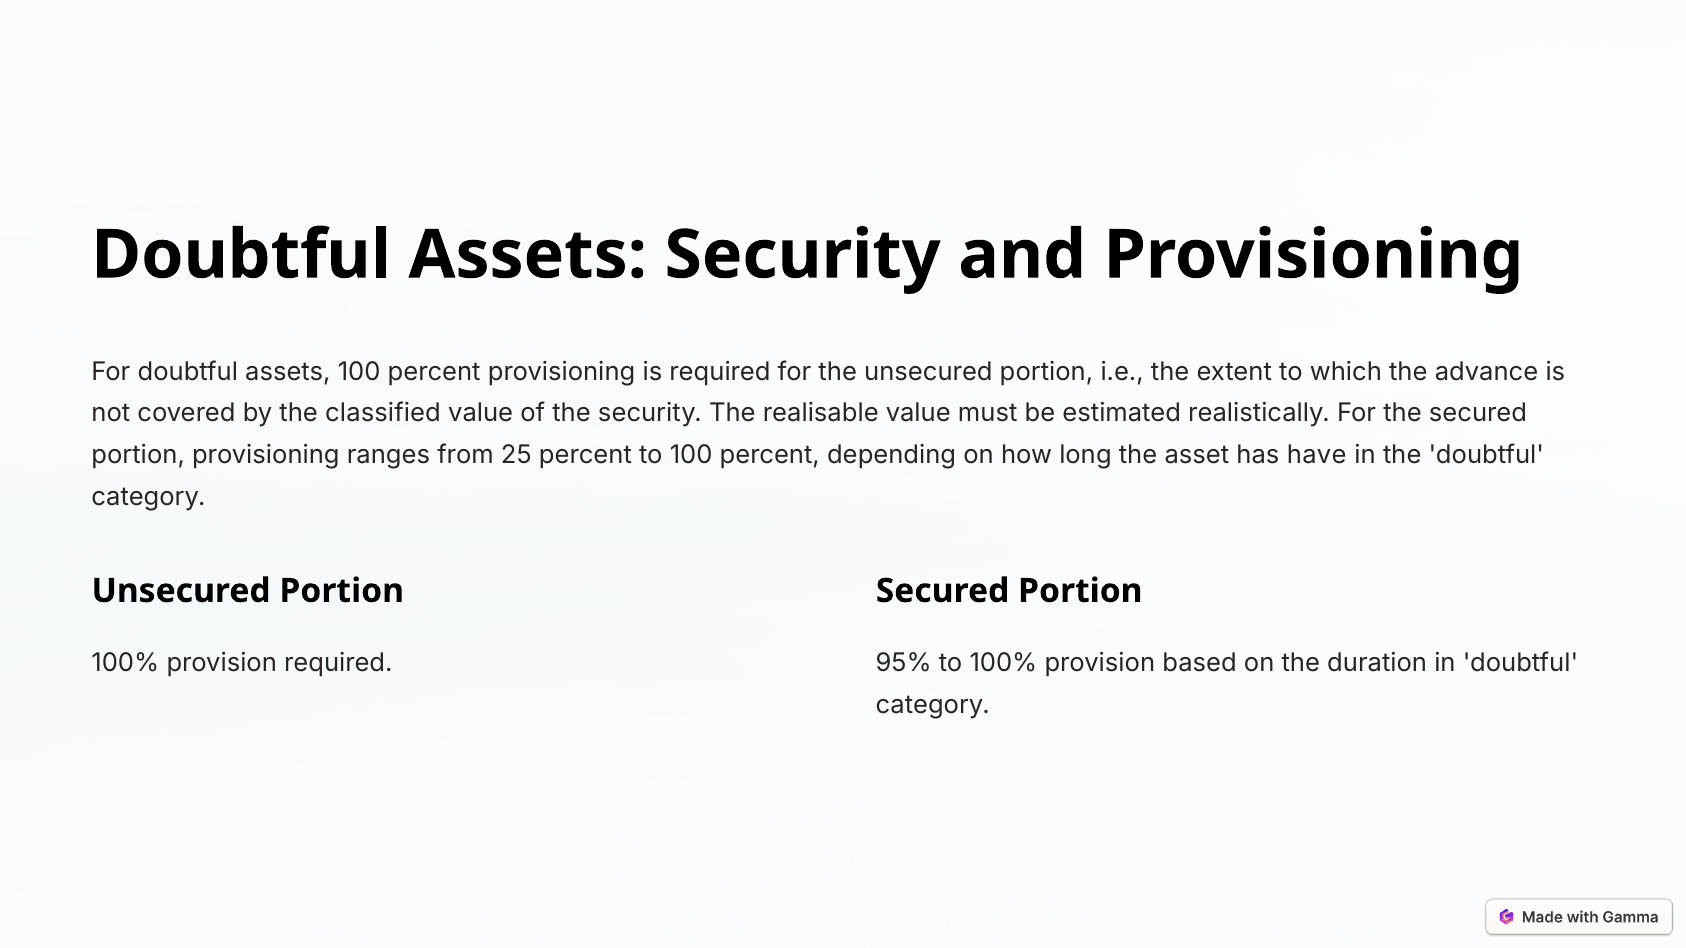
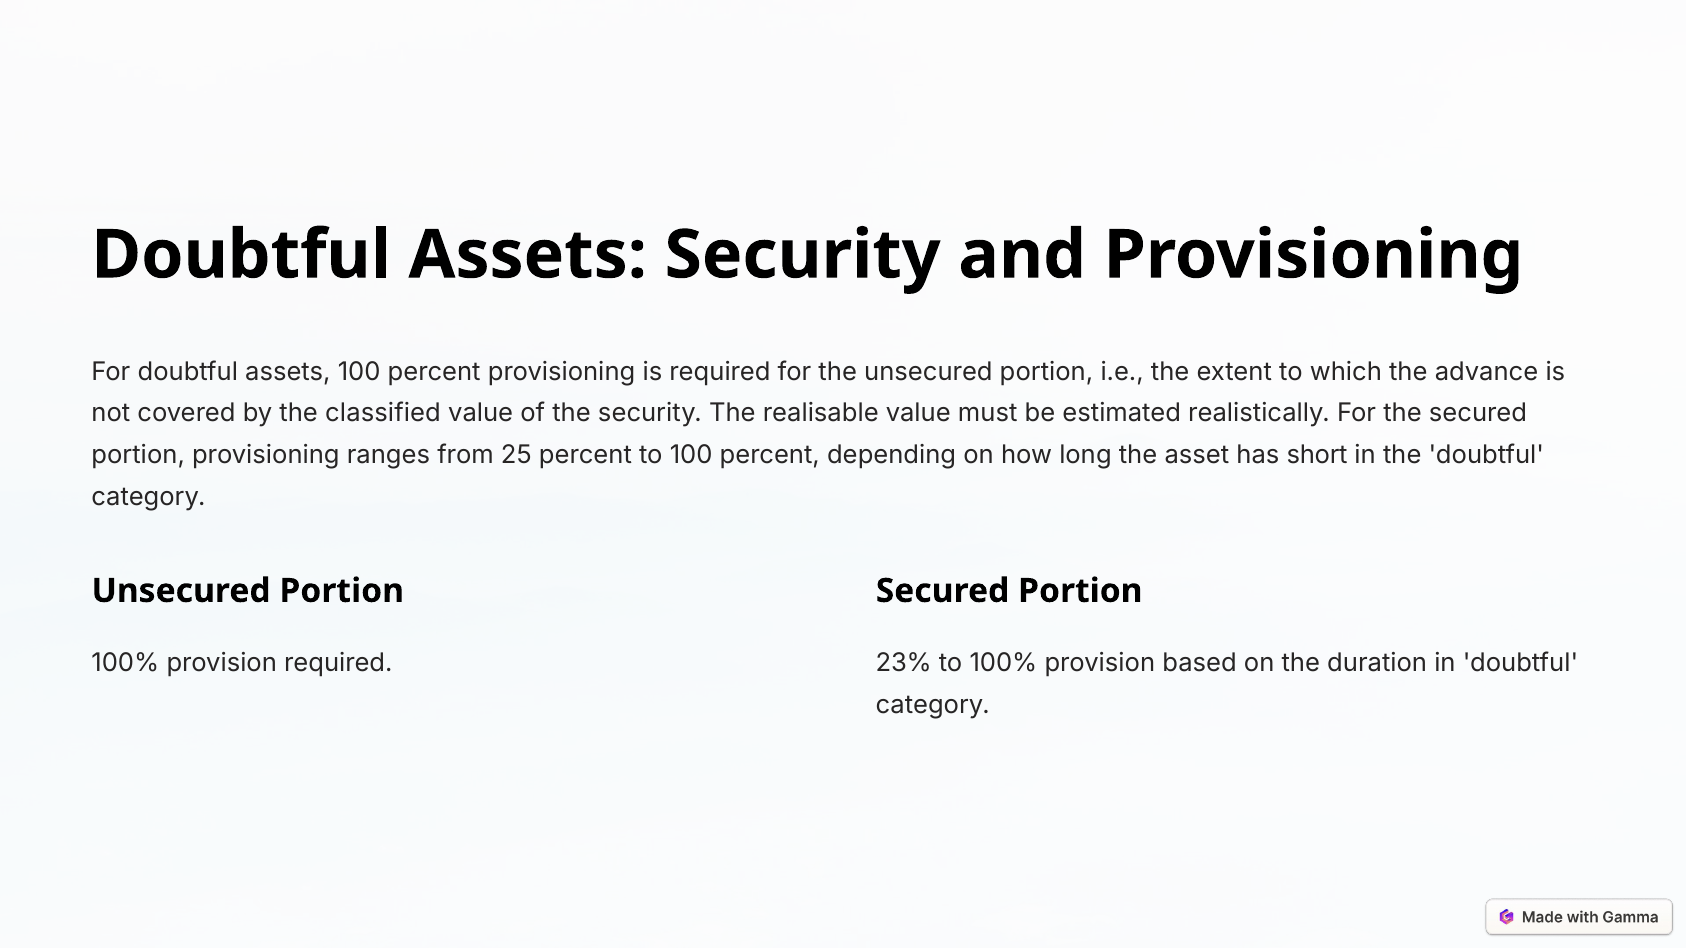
have: have -> short
95%: 95% -> 23%
